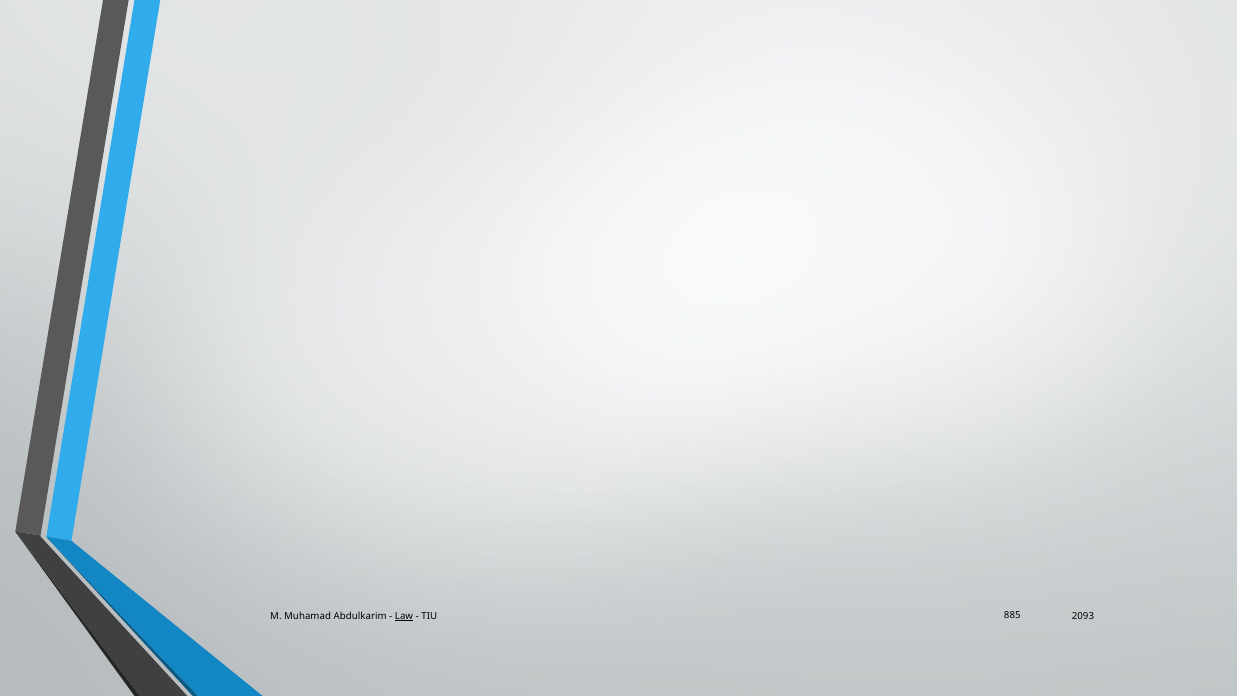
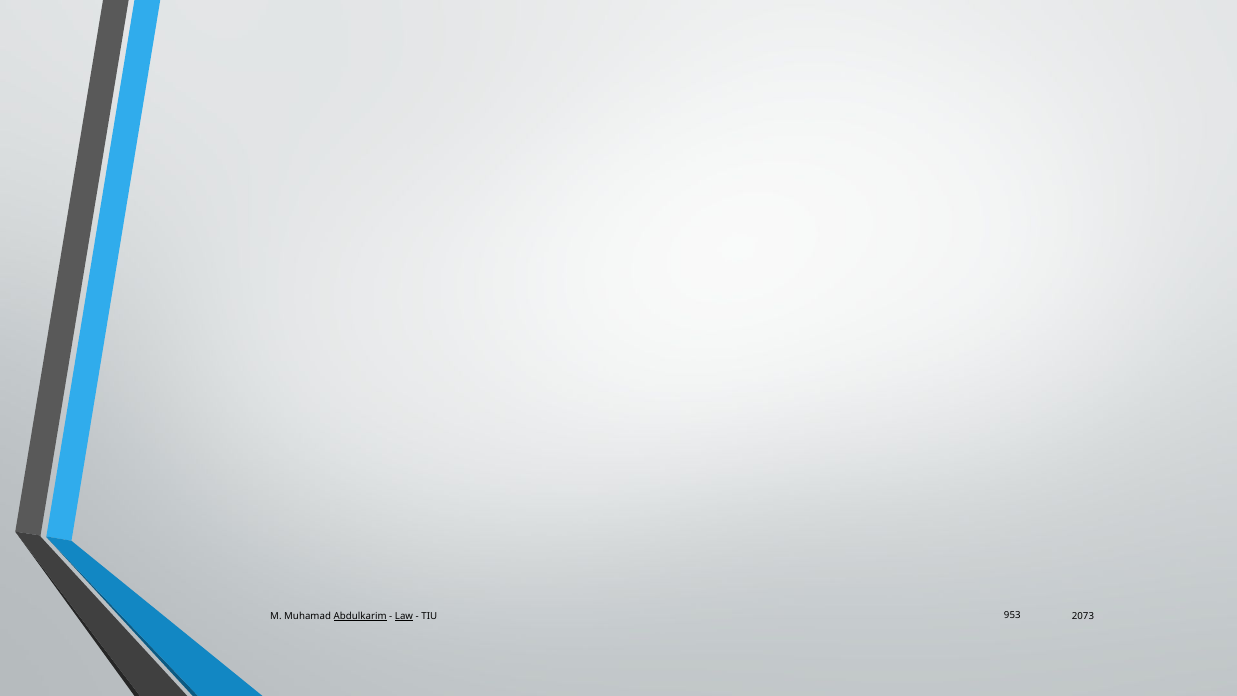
Abdulkarim underline: none -> present
885: 885 -> 953
2093: 2093 -> 2073
